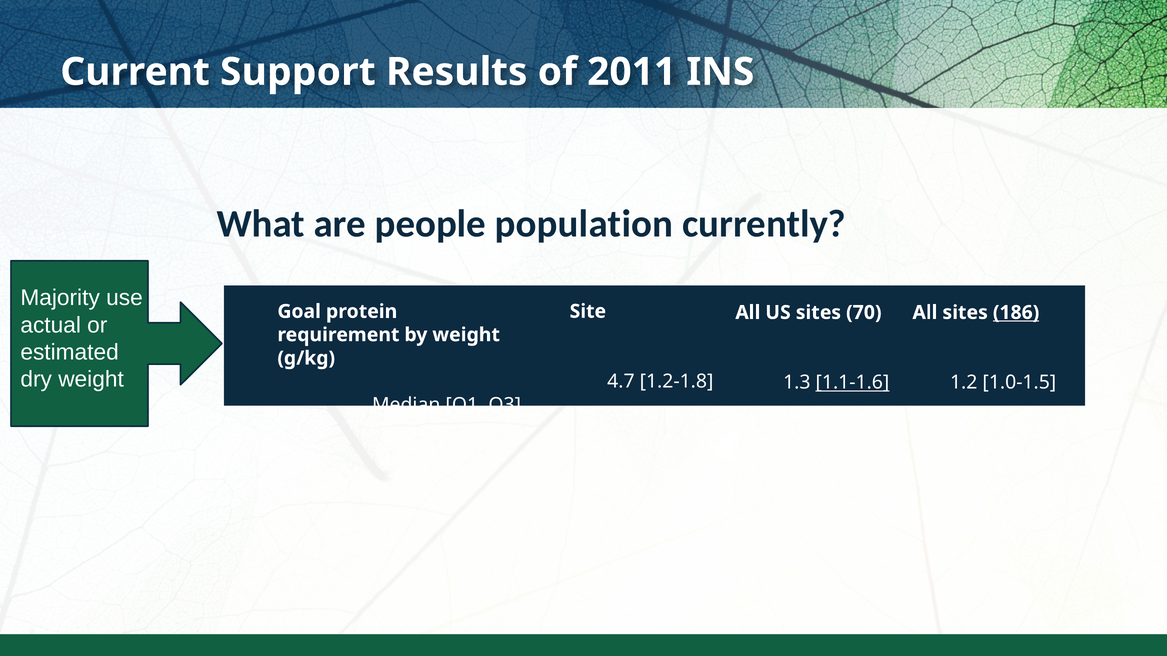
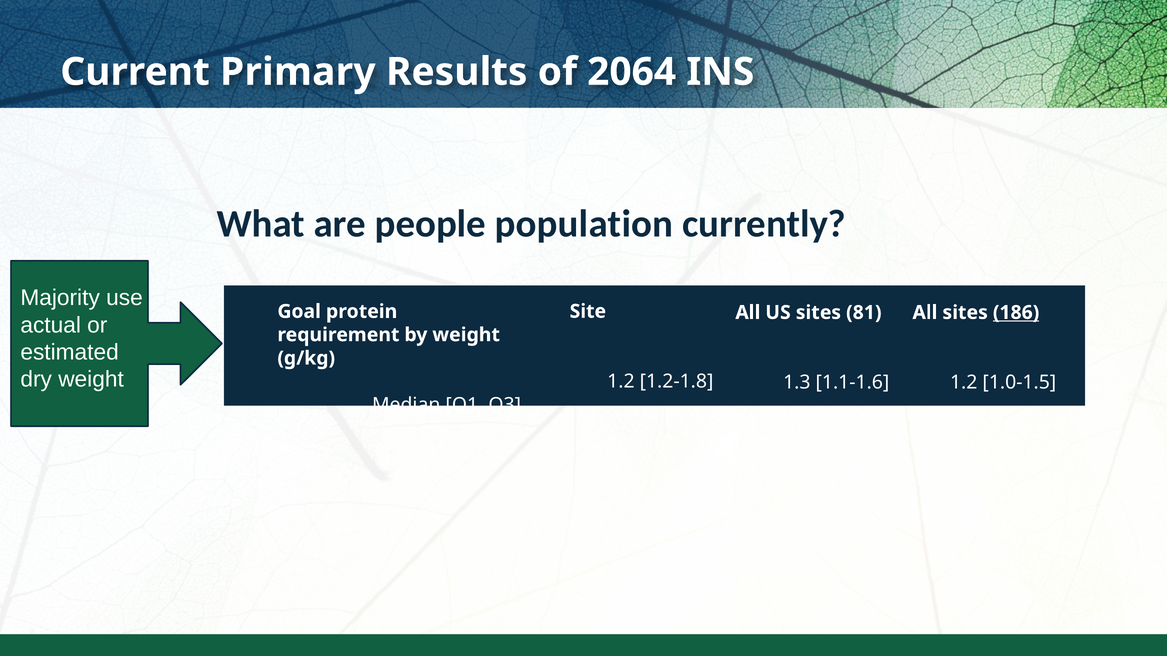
Support: Support -> Primary
2011: 2011 -> 2064
70: 70 -> 81
4.7 at (621, 382): 4.7 -> 1.2
1.1-1.6 underline: present -> none
